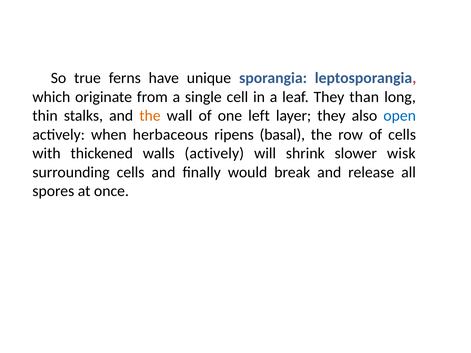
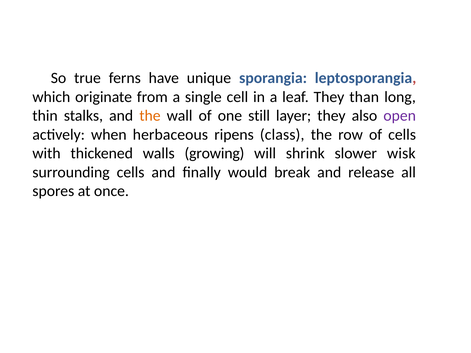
left: left -> still
open colour: blue -> purple
basal: basal -> class
walls actively: actively -> growing
